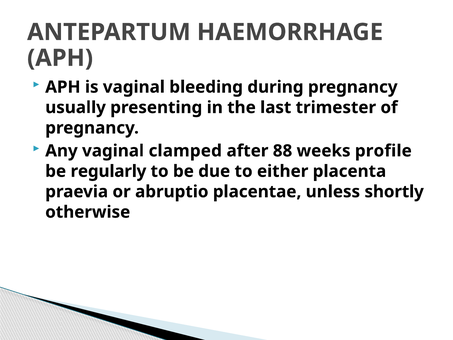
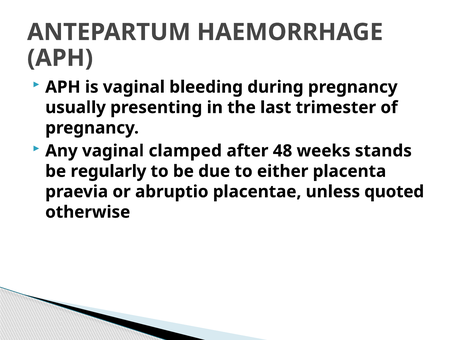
88: 88 -> 48
profile: profile -> stands
shortly: shortly -> quoted
